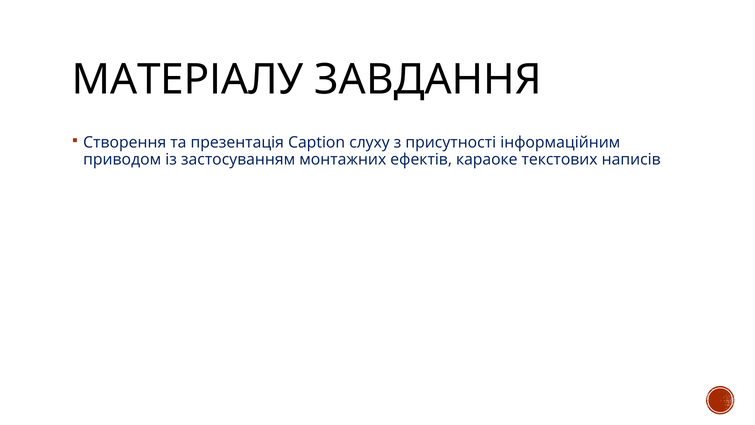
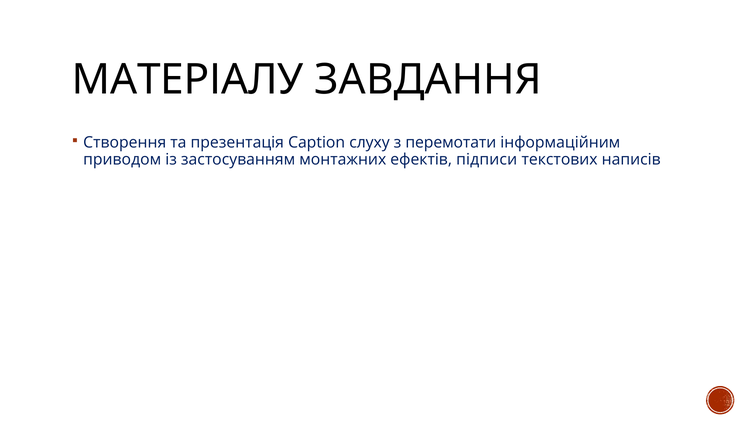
присутності: присутності -> перемотати
караоке: караоке -> підписи
